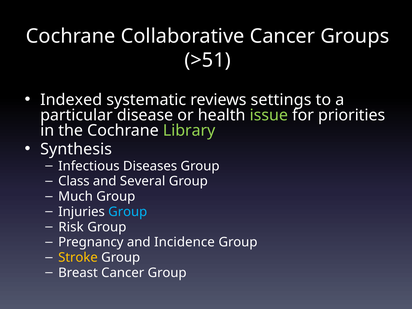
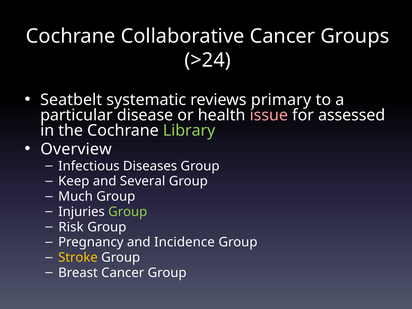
>51: >51 -> >24
Indexed: Indexed -> Seatbelt
settings: settings -> primary
issue colour: light green -> pink
priorities: priorities -> assessed
Synthesis: Synthesis -> Overview
Class: Class -> Keep
Group at (128, 212) colour: light blue -> light green
